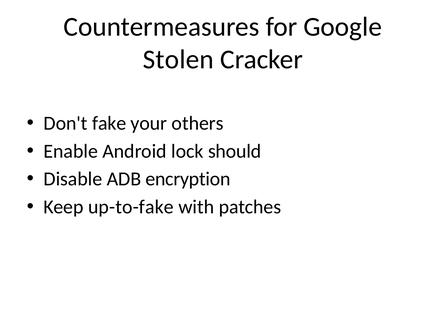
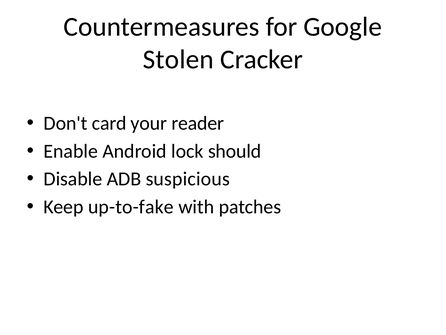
fake: fake -> card
others: others -> reader
encryption: encryption -> suspicious
